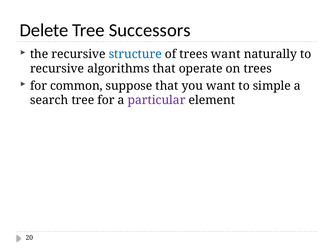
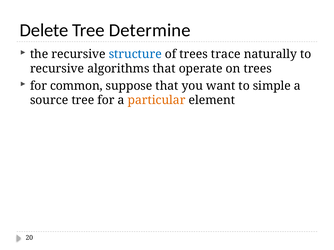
Successors: Successors -> Determine
trees want: want -> trace
search: search -> source
particular colour: purple -> orange
